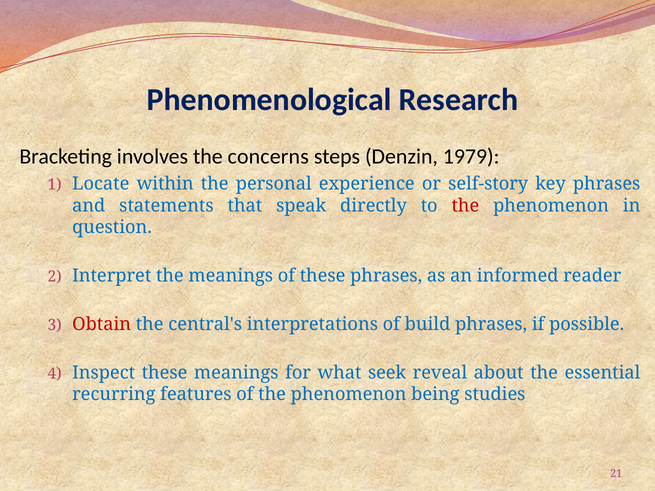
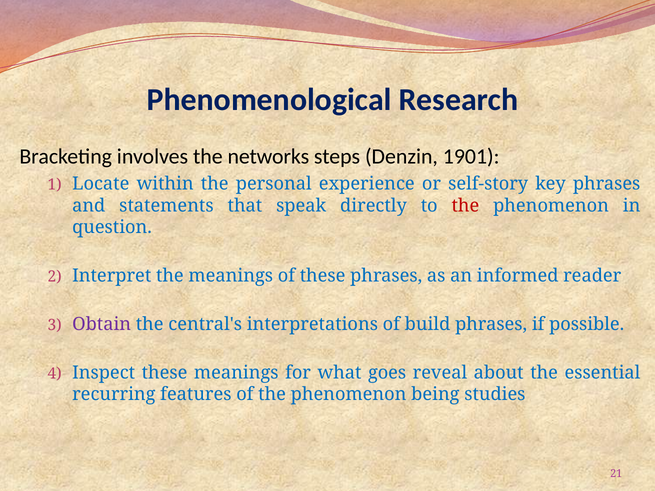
concerns: concerns -> networks
1979: 1979 -> 1901
Obtain colour: red -> purple
seek: seek -> goes
